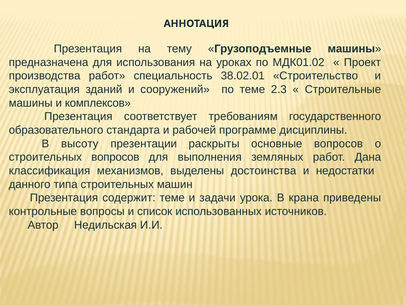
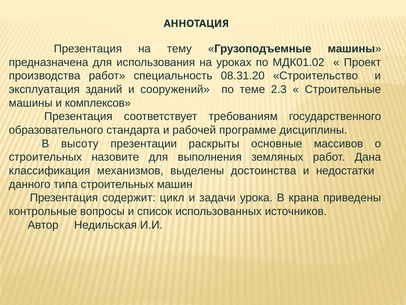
38.02.01: 38.02.01 -> 08.31.20
основные вопросов: вопросов -> массивов
строительных вопросов: вопросов -> назовите
содержит теме: теме -> цикл
